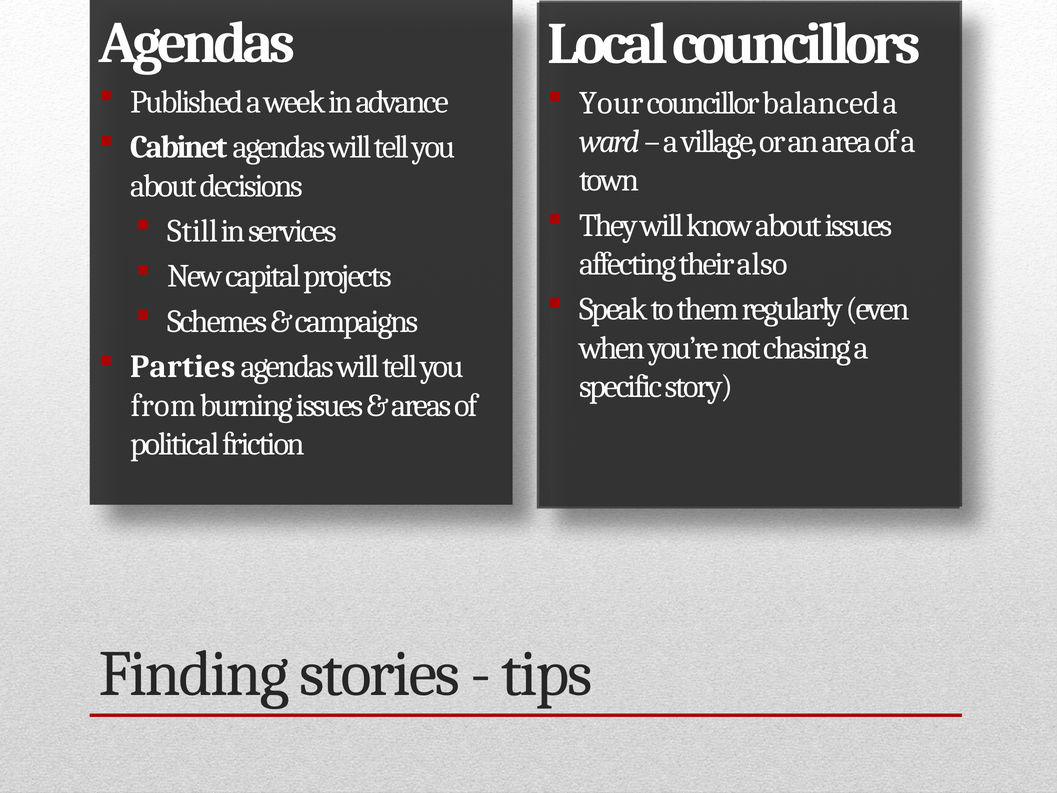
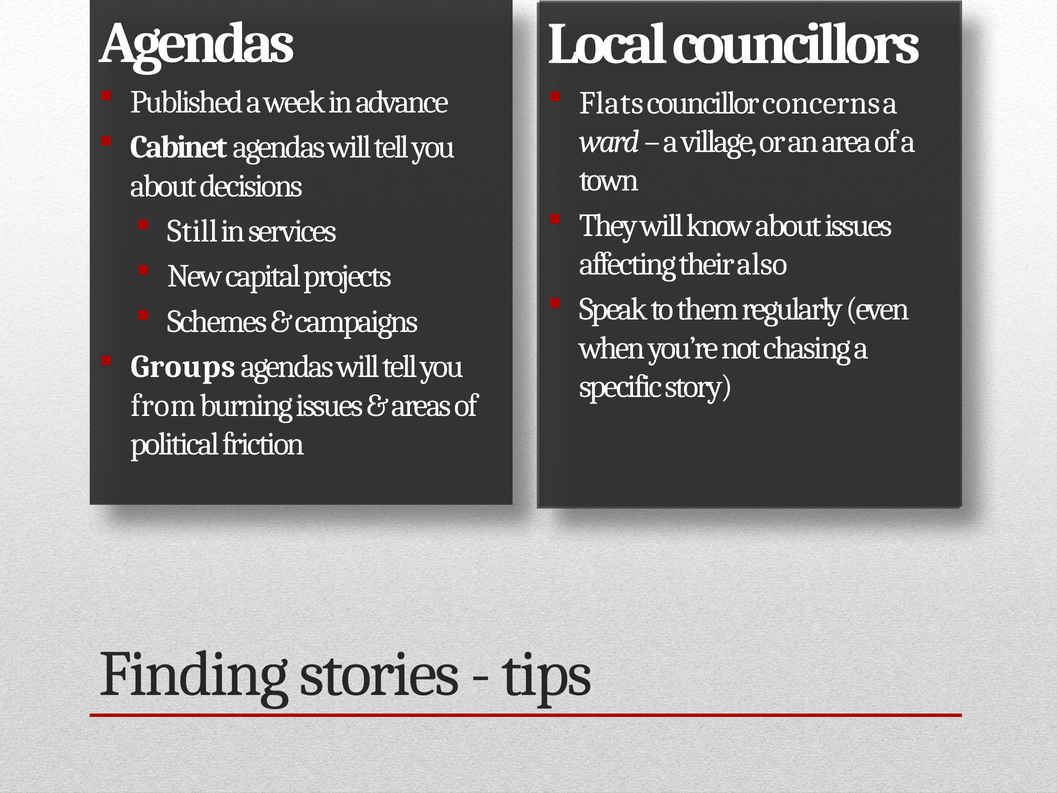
Your: Your -> Flats
balanced: balanced -> concerns
Parties: Parties -> Groups
